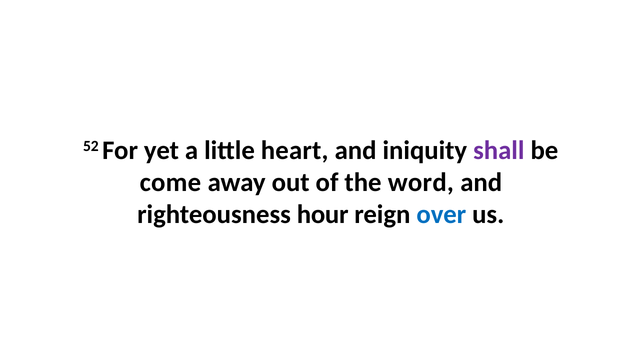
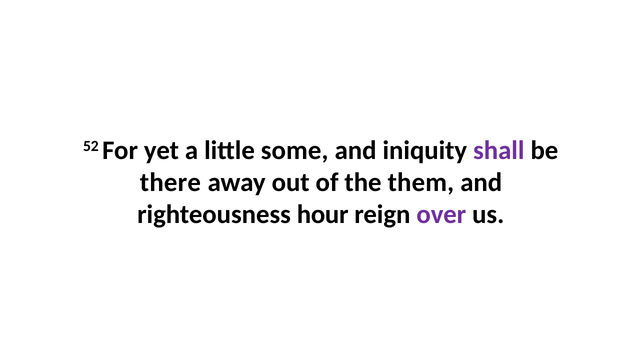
heart: heart -> some
come: come -> there
word: word -> them
over colour: blue -> purple
